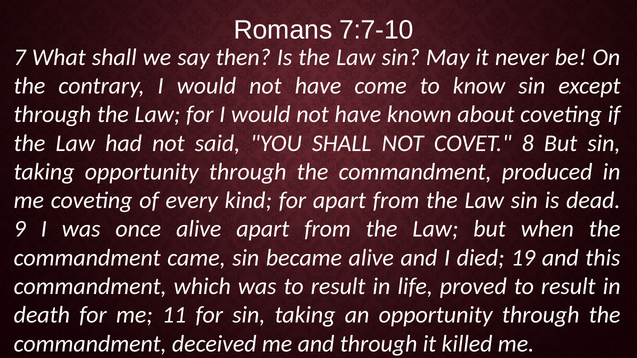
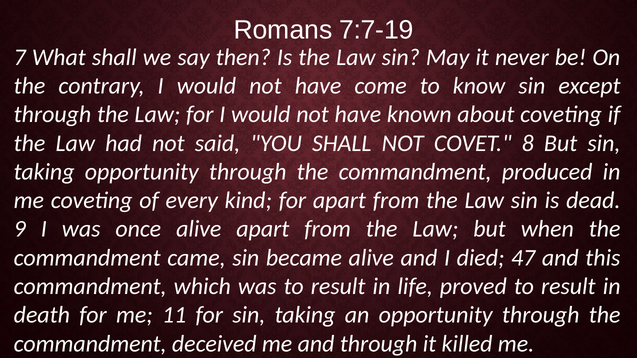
7:7-10: 7:7-10 -> 7:7-19
19: 19 -> 47
